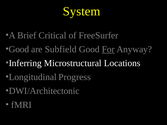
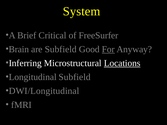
Good at (19, 49): Good -> Brain
Locations underline: none -> present
Longitudinal Progress: Progress -> Subfield
DWI/Architectonic: DWI/Architectonic -> DWI/Longitudinal
